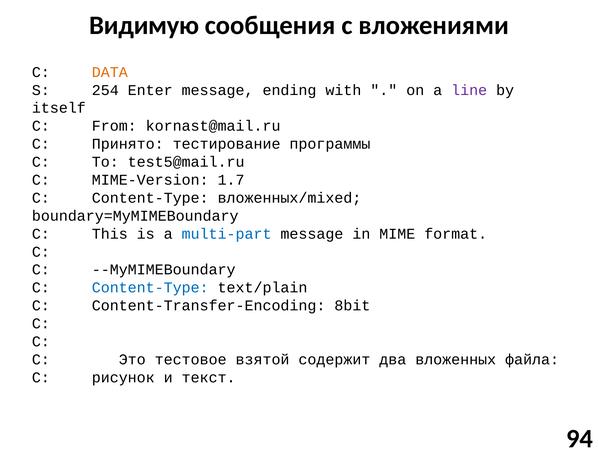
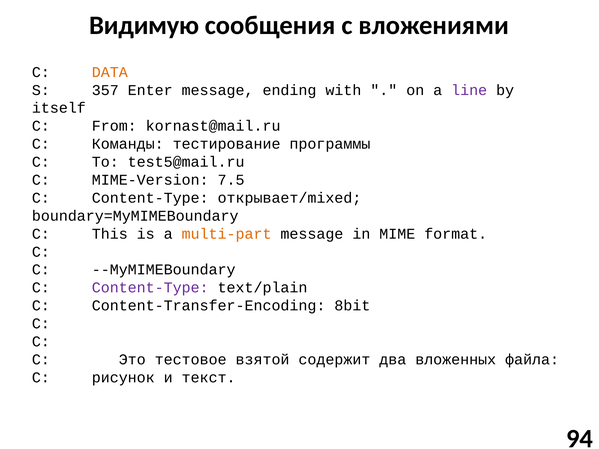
254: 254 -> 357
Принято: Принято -> Команды
1.7: 1.7 -> 7.5
вложенных/mixed: вложенных/mixed -> открывает/mixed
multi-part colour: blue -> orange
Content-Type at (150, 288) colour: blue -> purple
